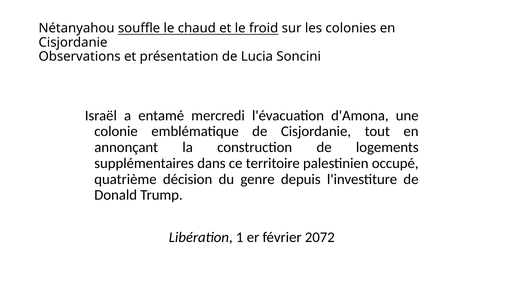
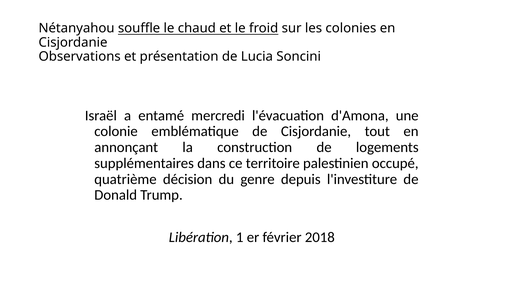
2072: 2072 -> 2018
